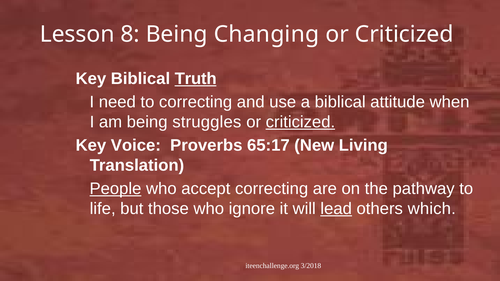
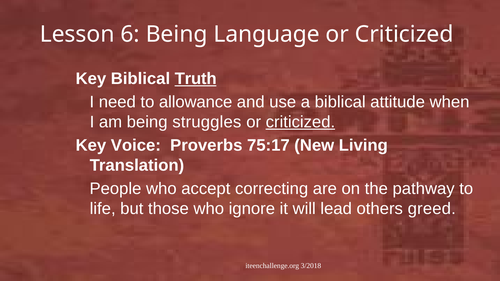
8: 8 -> 6
Changing: Changing -> Language
to correcting: correcting -> allowance
65:17: 65:17 -> 75:17
People underline: present -> none
lead underline: present -> none
which: which -> greed
